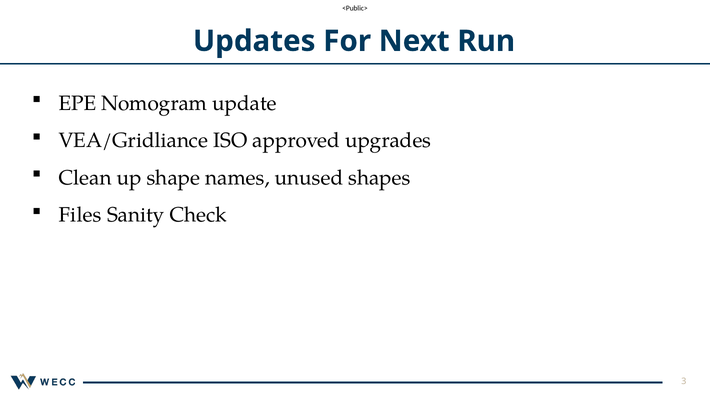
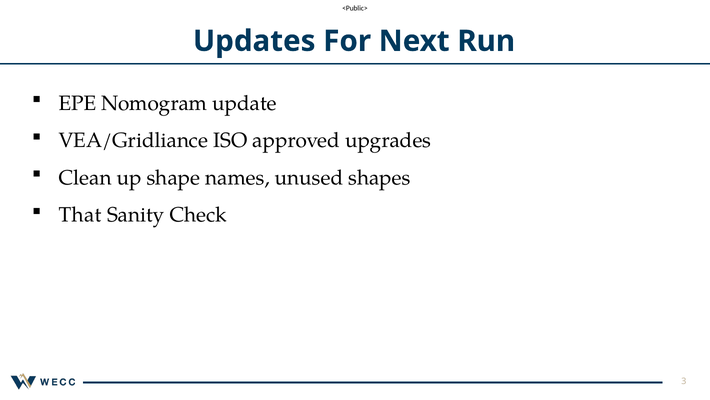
Files: Files -> That
